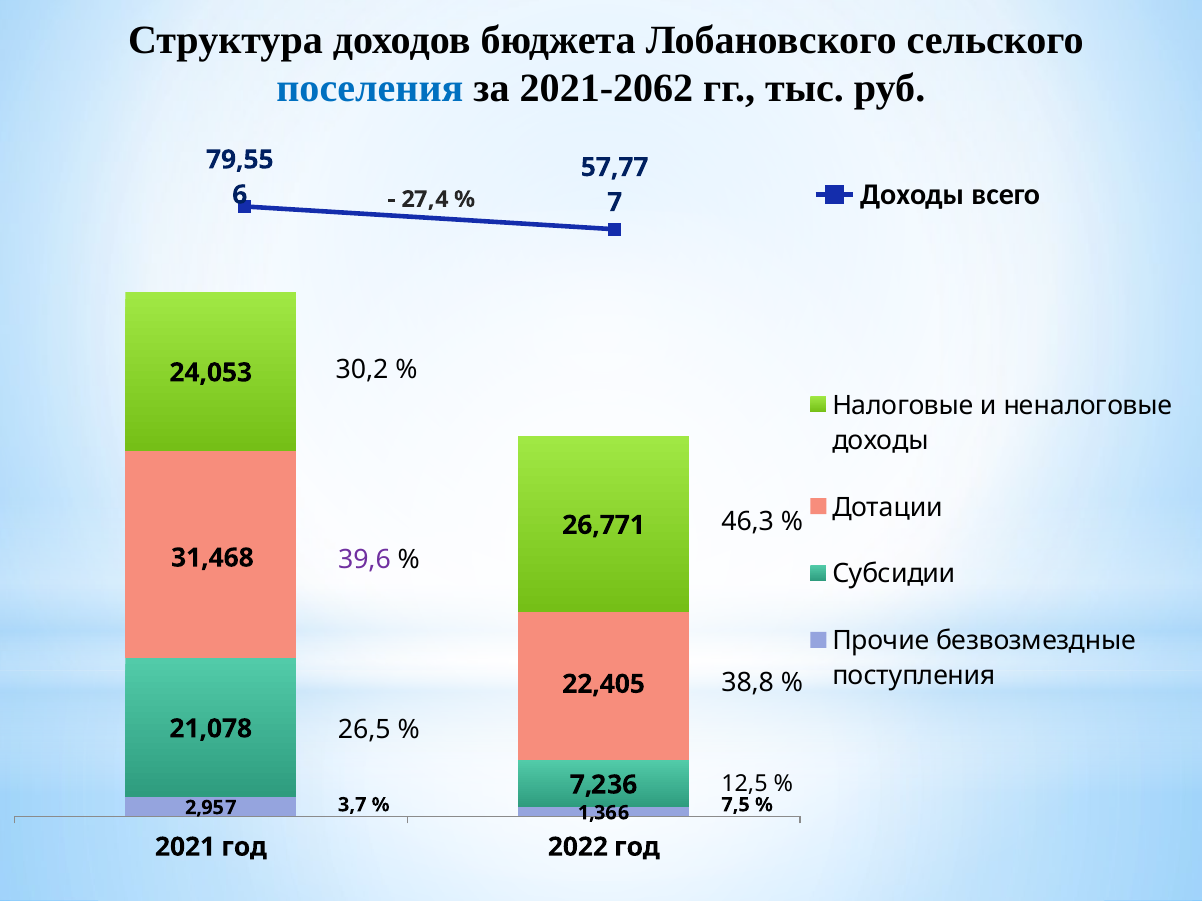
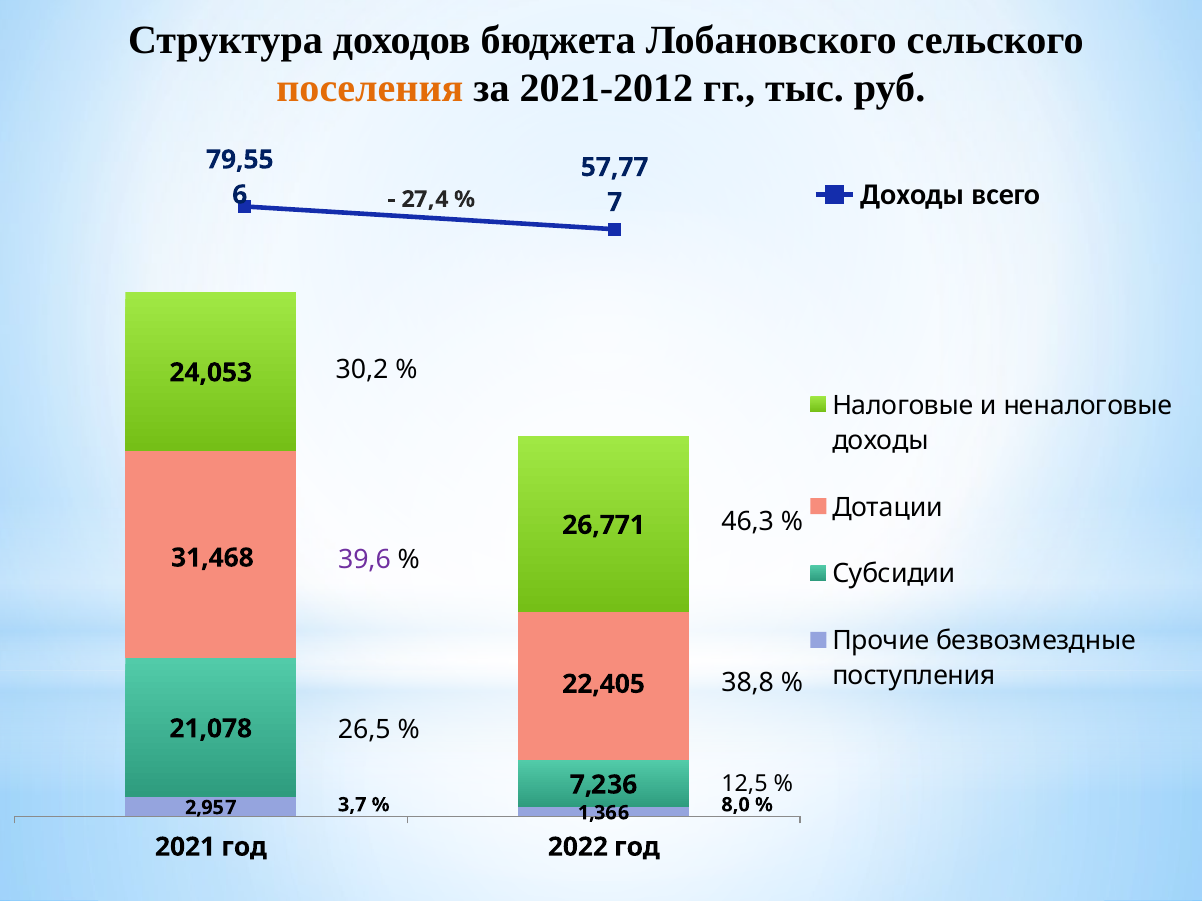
поселения colour: blue -> orange
2021-2062: 2021-2062 -> 2021-2012
7,5: 7,5 -> 8,0
